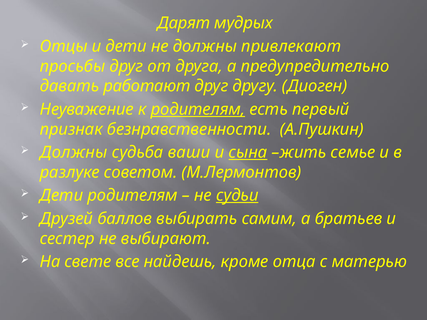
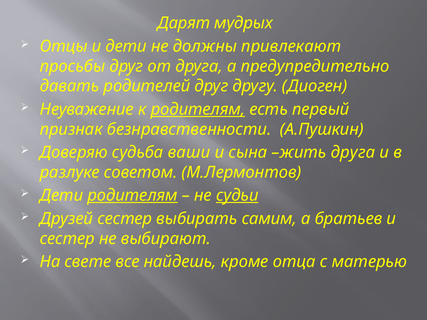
работают: работают -> родителей
Должны at (74, 153): Должны -> Доверяю
сына underline: present -> none
жить семье: семье -> друга
родителям at (133, 196) underline: none -> present
Друзей баллов: баллов -> сестер
